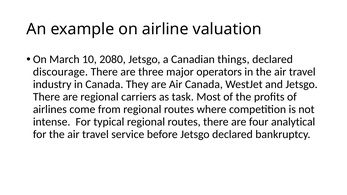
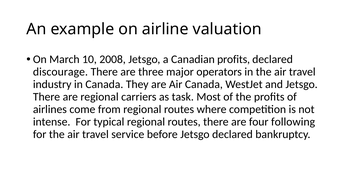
2080: 2080 -> 2008
Canadian things: things -> profits
analytical: analytical -> following
